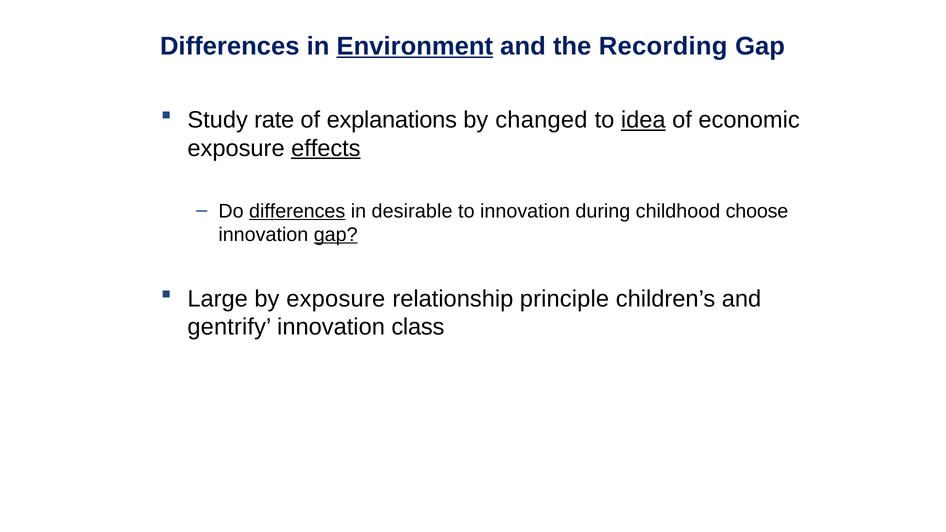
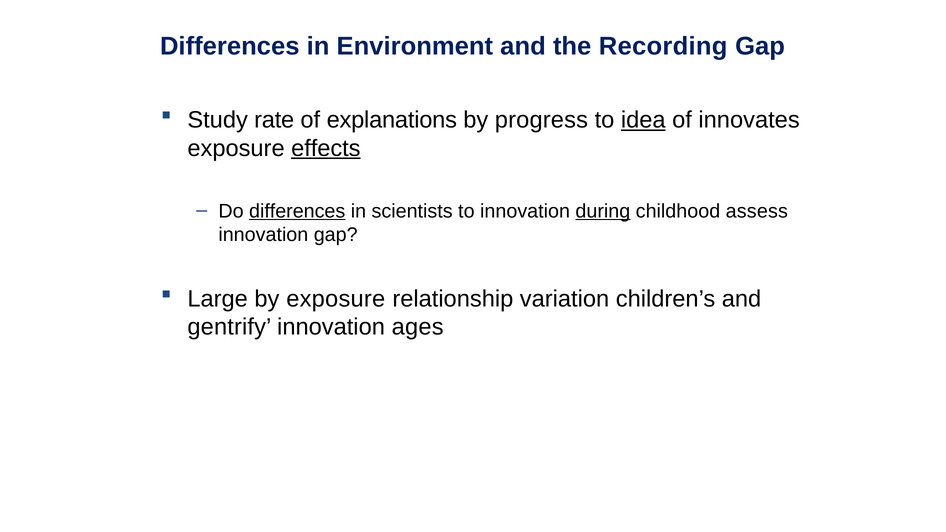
Environment underline: present -> none
changed: changed -> progress
economic: economic -> innovates
desirable: desirable -> scientists
during underline: none -> present
choose: choose -> assess
gap at (336, 235) underline: present -> none
principle: principle -> variation
class: class -> ages
